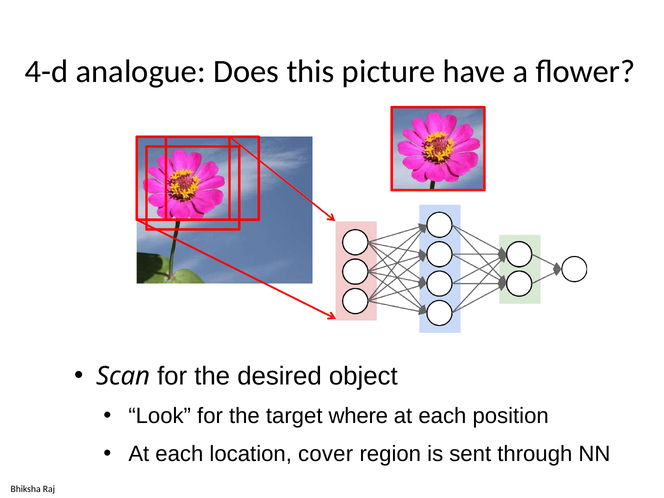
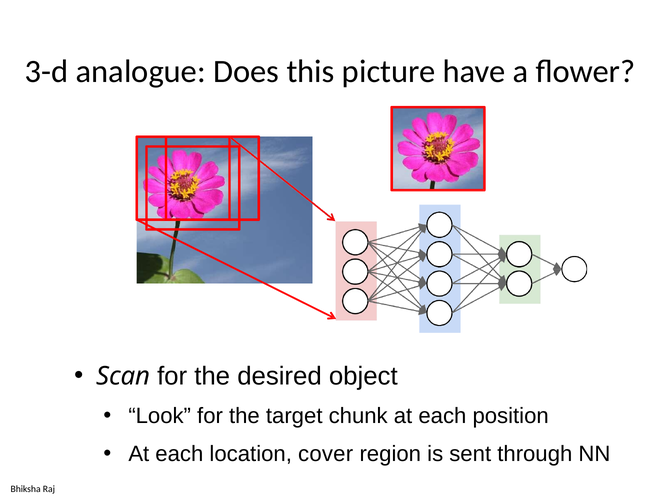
4-d: 4-d -> 3-d
where: where -> chunk
